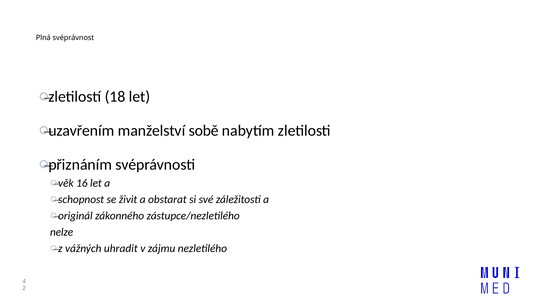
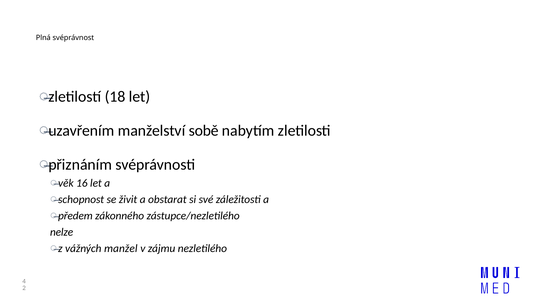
originál: originál -> předem
uhradit: uhradit -> manžel
